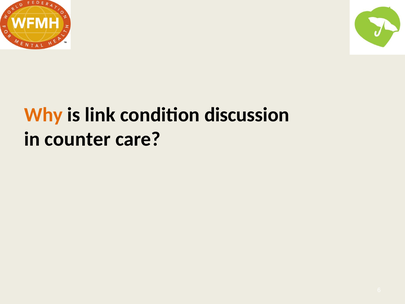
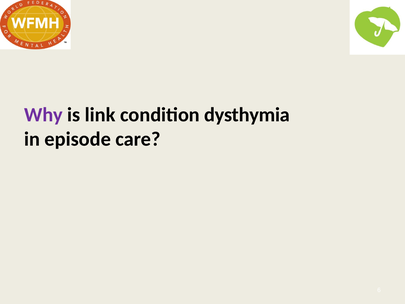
Why colour: orange -> purple
discussion: discussion -> dysthymia
counter: counter -> episode
